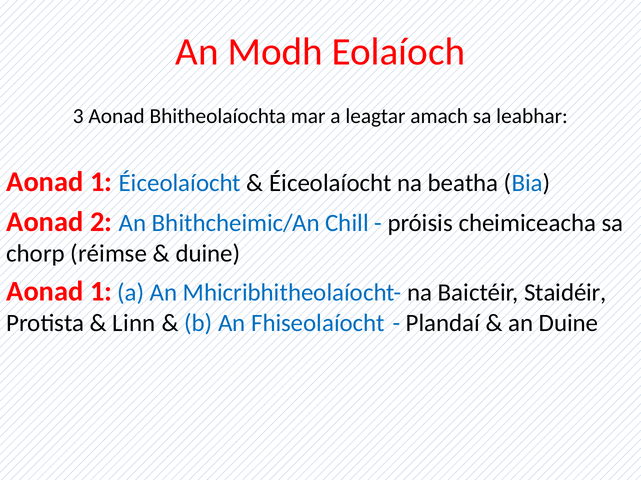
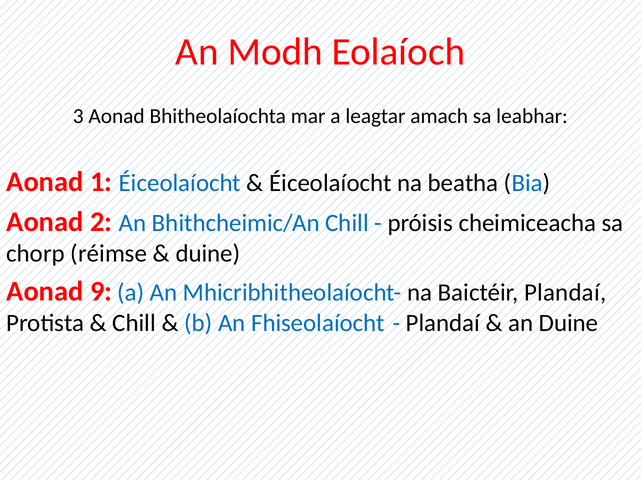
1 at (101, 292): 1 -> 9
Baictéir Staidéir: Staidéir -> Plandaí
Linn at (134, 324): Linn -> Chill
